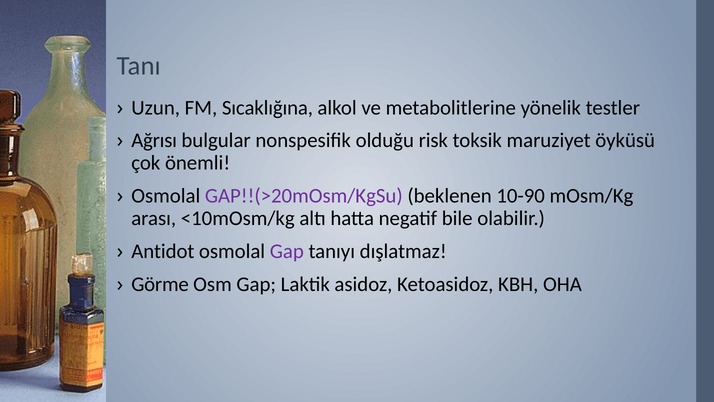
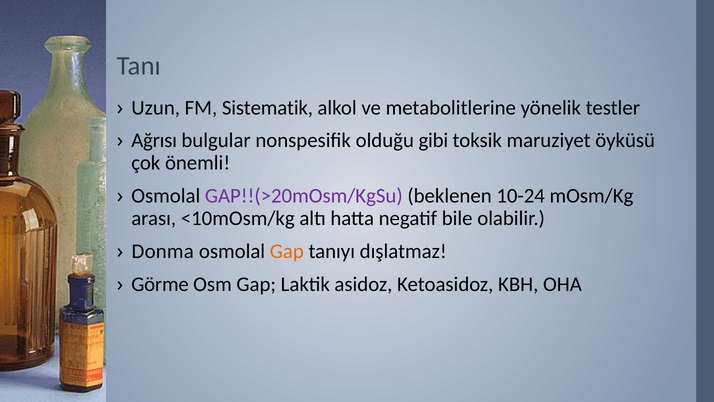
Sıcaklığına: Sıcaklığına -> Sistematik
risk: risk -> gibi
10-90: 10-90 -> 10-24
Antidot: Antidot -> Donma
Gap at (287, 251) colour: purple -> orange
